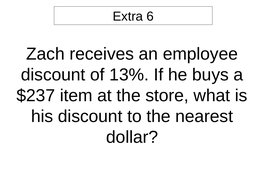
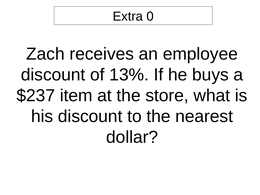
6: 6 -> 0
